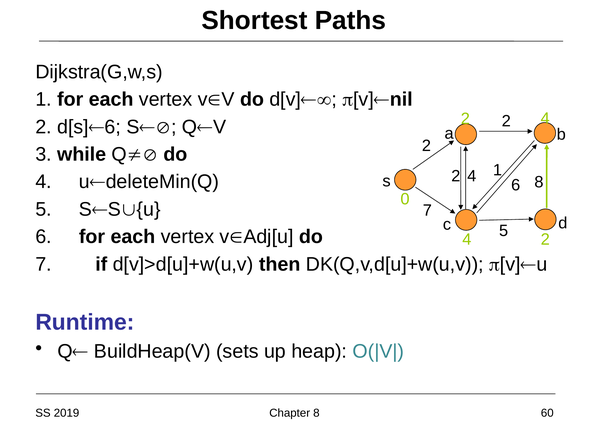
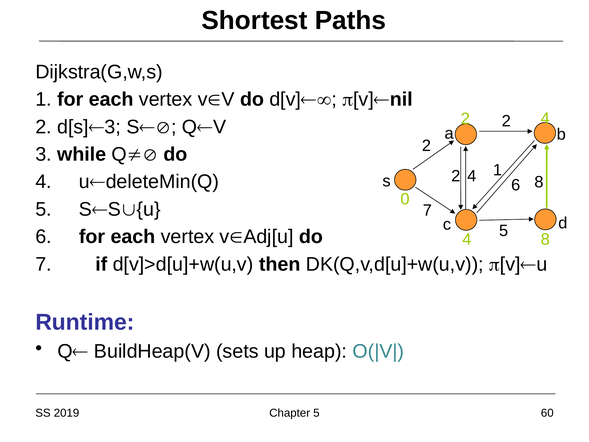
6 at (113, 127): 6 -> 3
2 at (545, 239): 2 -> 8
Chapter 8: 8 -> 5
